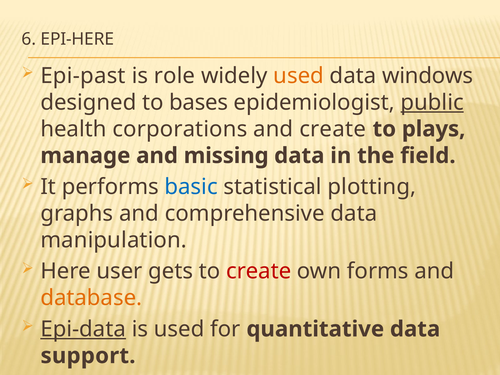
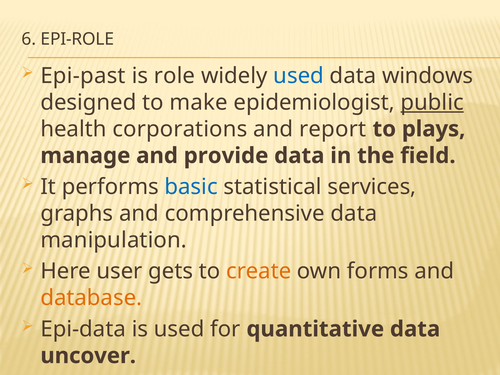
EPI-HERE: EPI-HERE -> EPI-ROLE
used at (299, 76) colour: orange -> blue
bases: bases -> make
and create: create -> report
missing: missing -> provide
plotting: plotting -> services
create at (259, 271) colour: red -> orange
Epi-data underline: present -> none
support: support -> uncover
